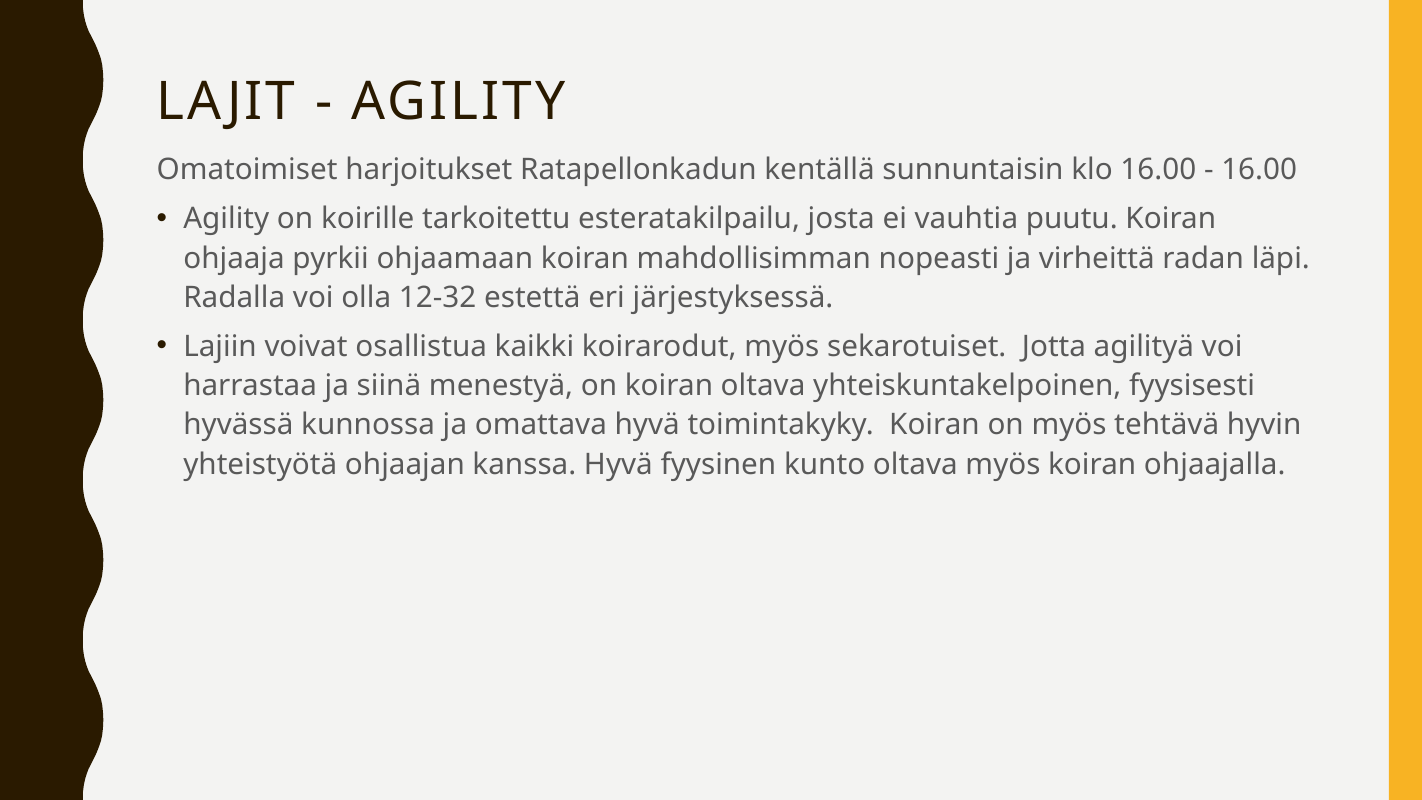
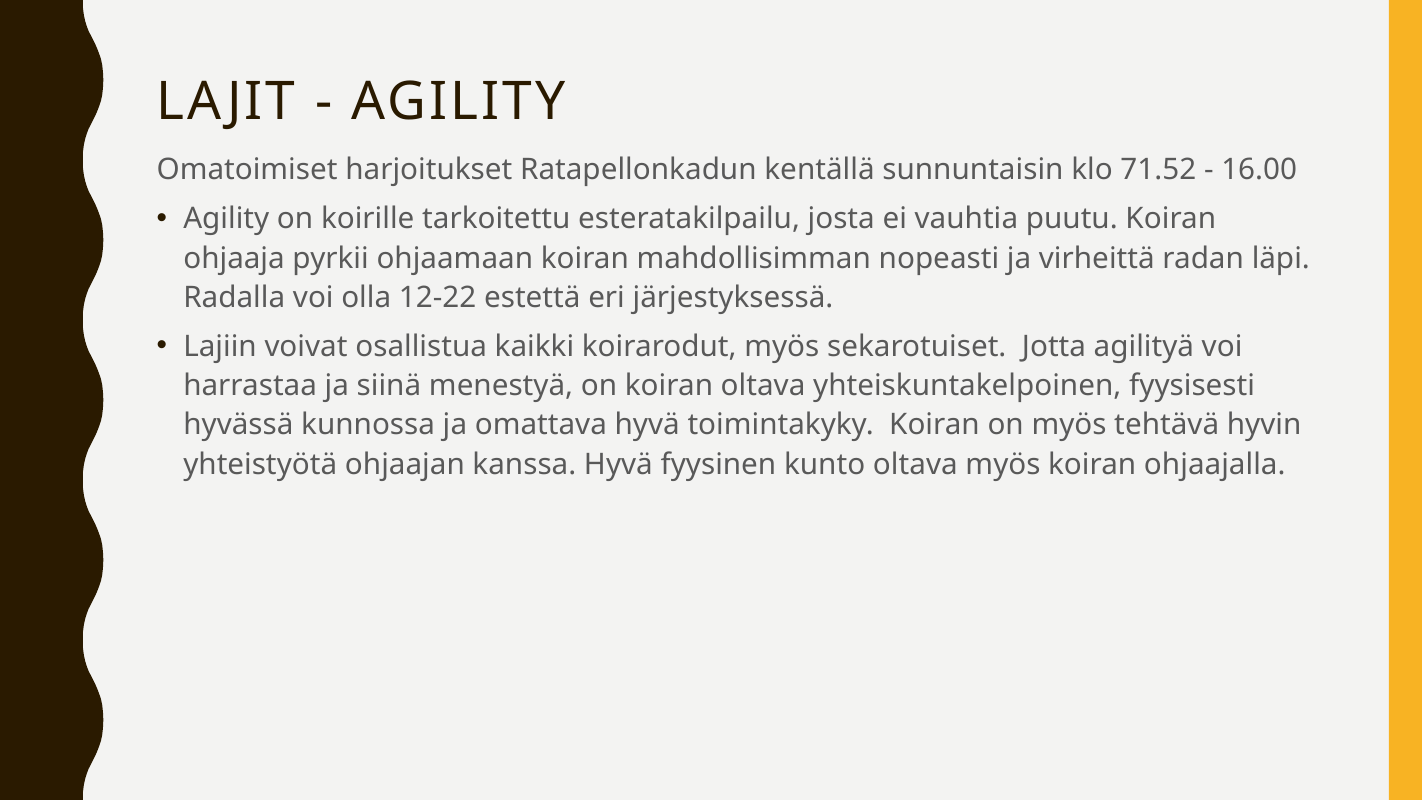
klo 16.00: 16.00 -> 71.52
12-32: 12-32 -> 12-22
